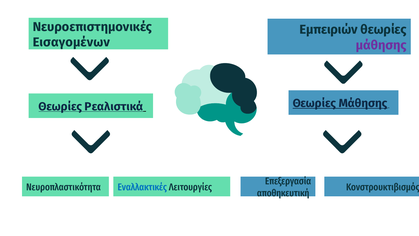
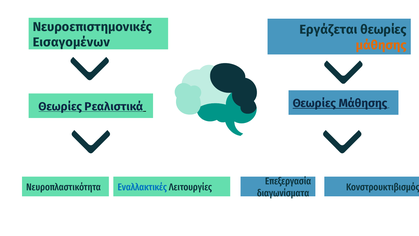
Εμπειριών: Εμπειριών -> Εργάζεται
μάθησης at (381, 45) colour: purple -> orange
αποθηκευτική: αποθηκευτική -> διαγωνίσματα
